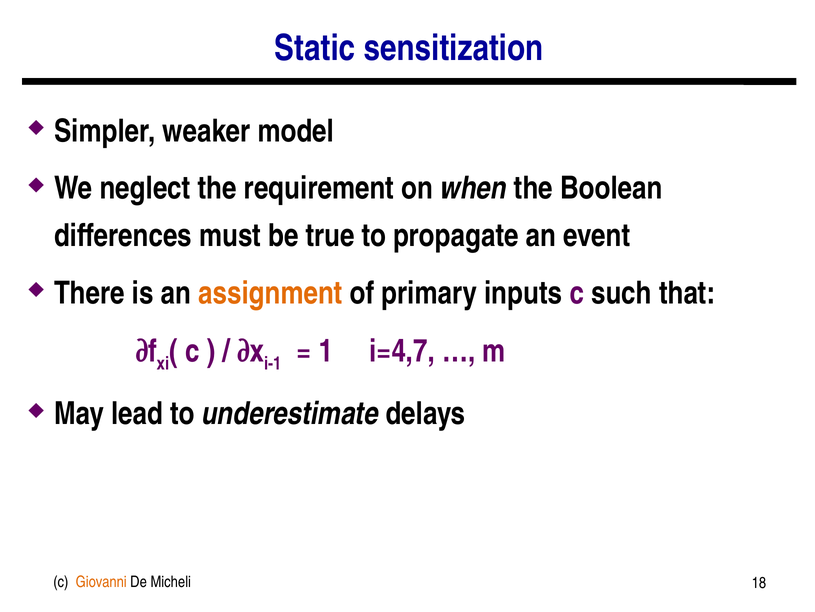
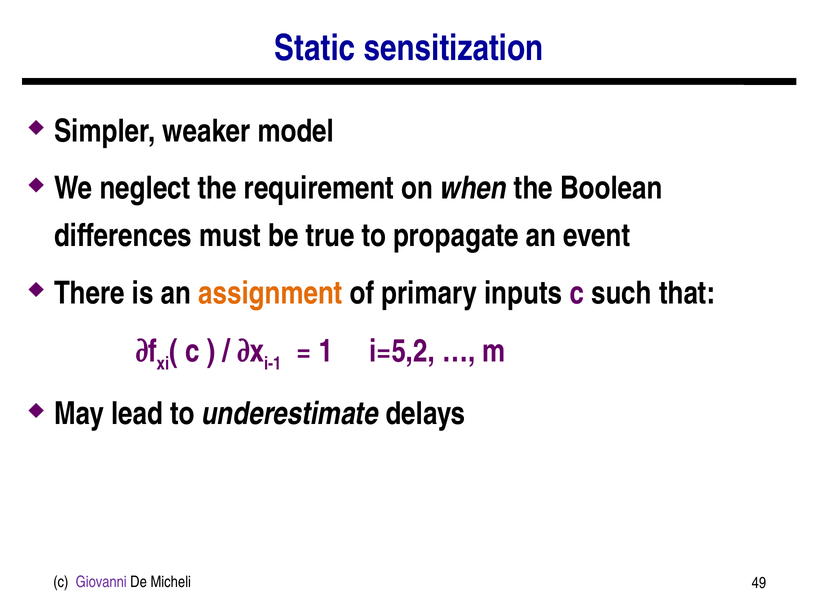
i=4,7: i=4,7 -> i=5,2
Giovanni colour: orange -> purple
18: 18 -> 49
